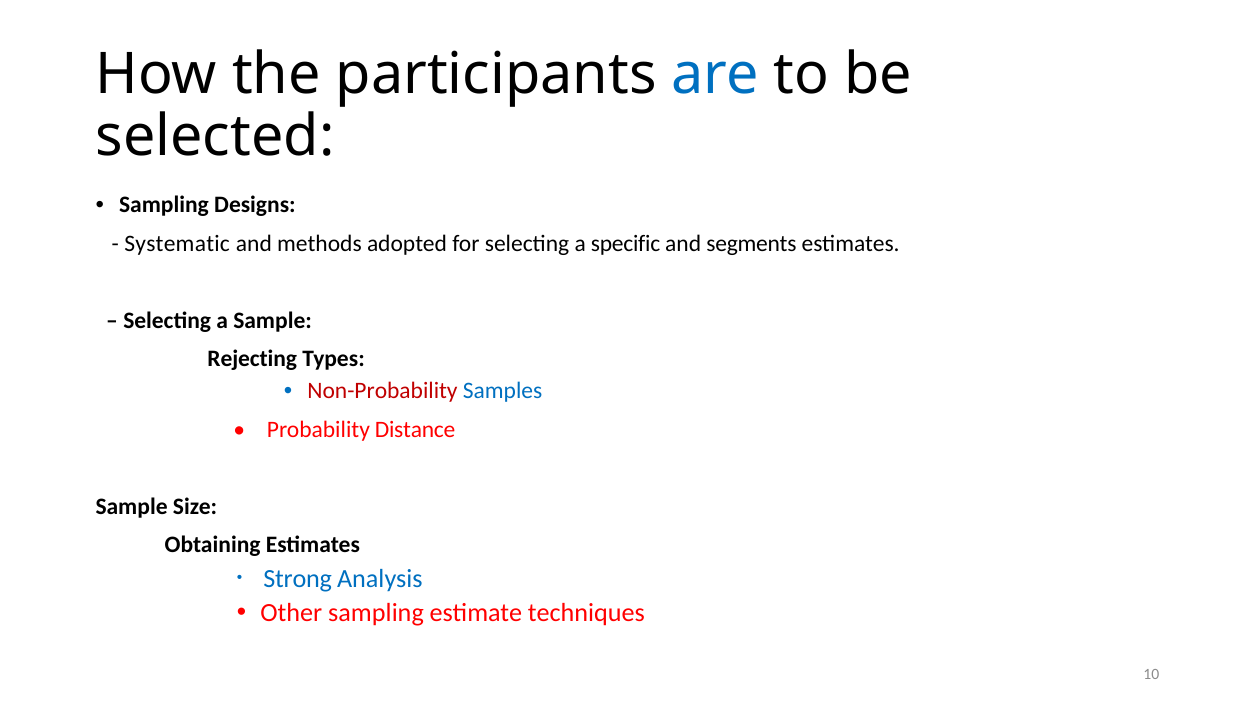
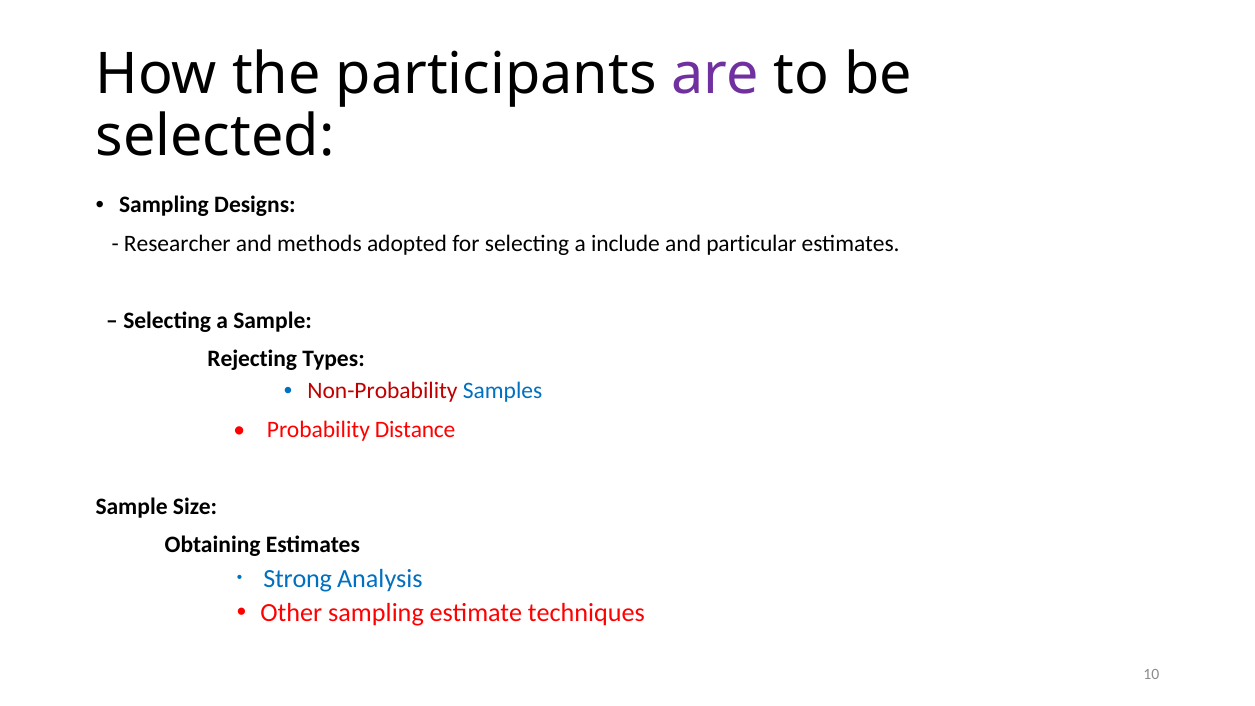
are colour: blue -> purple
Systematic: Systematic -> Researcher
specific: specific -> include
segments: segments -> particular
